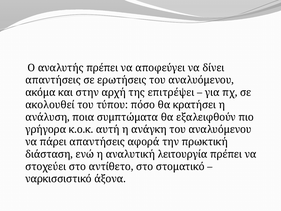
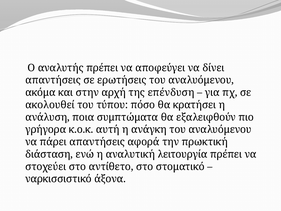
επιτρέψει: επιτρέψει -> επένδυση
